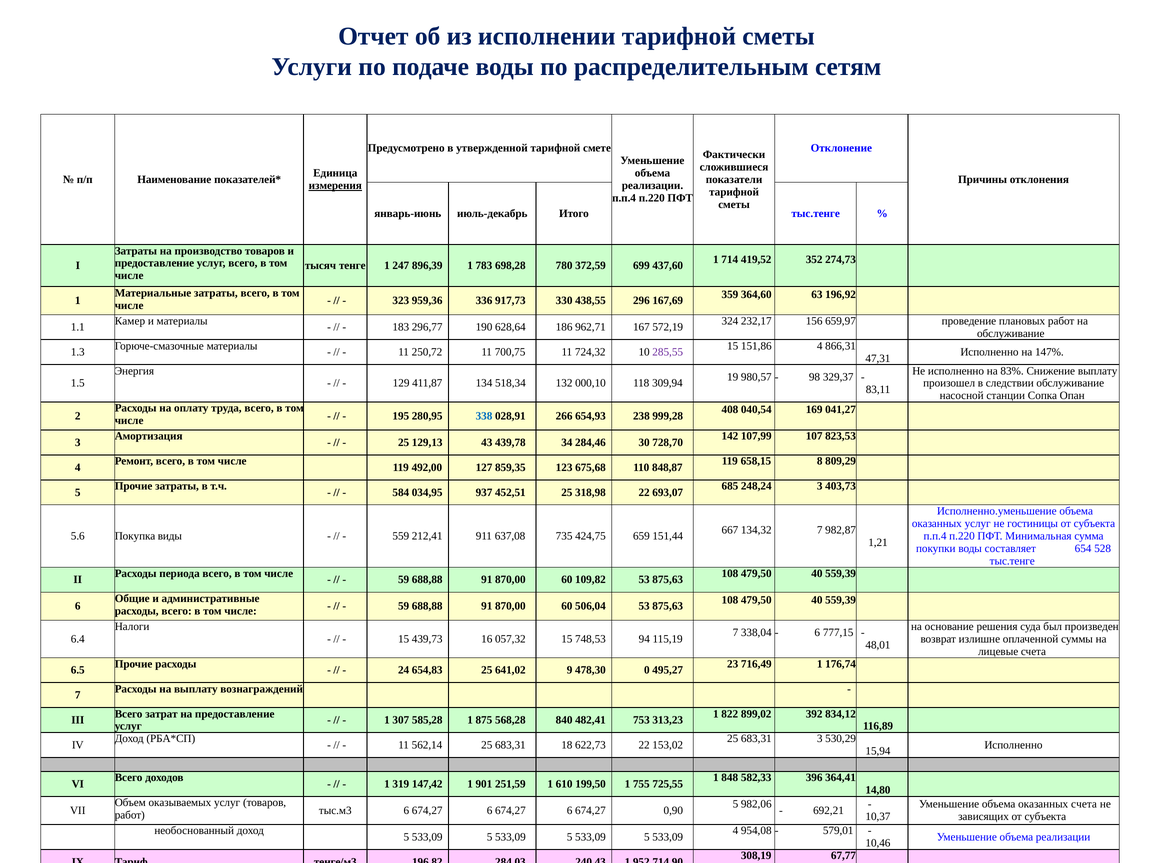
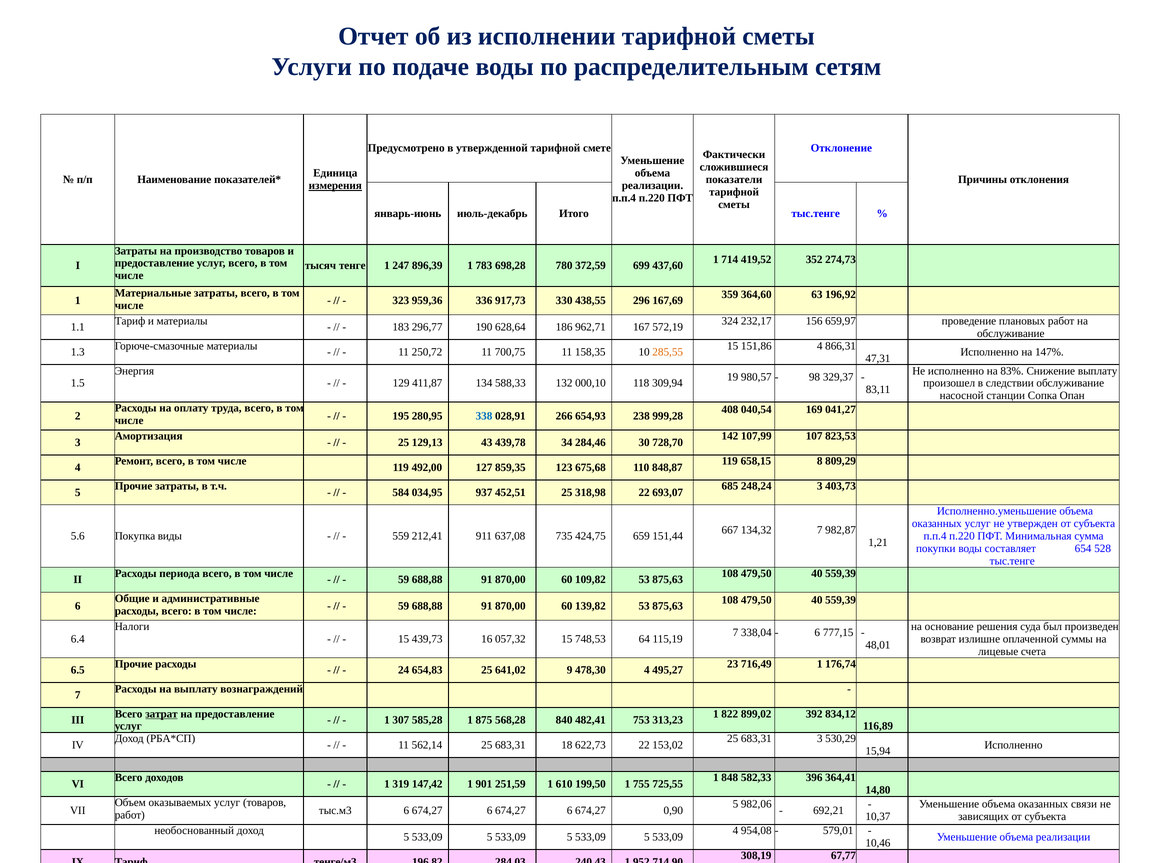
Камер at (130, 321): Камер -> Тариф
724,32: 724,32 -> 158,35
285,55 colour: purple -> orange
518,34: 518,34 -> 588,33
гостиницы: гостиницы -> утвержден
506,04: 506,04 -> 139,82
94: 94 -> 64
478,30 0: 0 -> 4
затрат underline: none -> present
оказанных счета: счета -> связи
